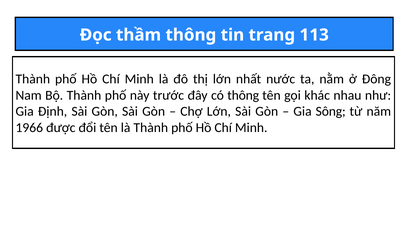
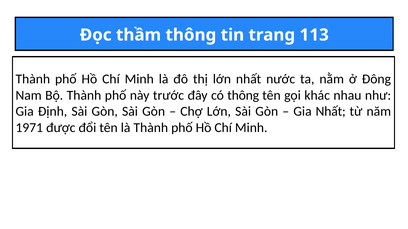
Gia Sông: Sông -> Nhất
1966: 1966 -> 1971
